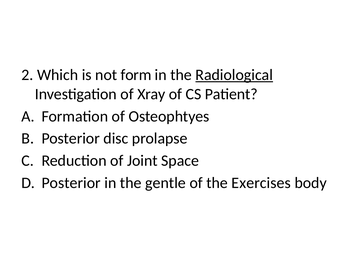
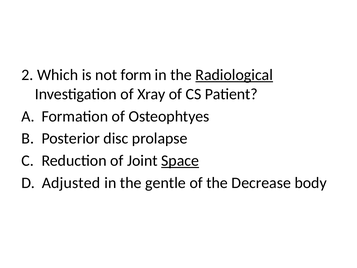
Space underline: none -> present
Posterior at (71, 183): Posterior -> Adjusted
Exercises: Exercises -> Decrease
